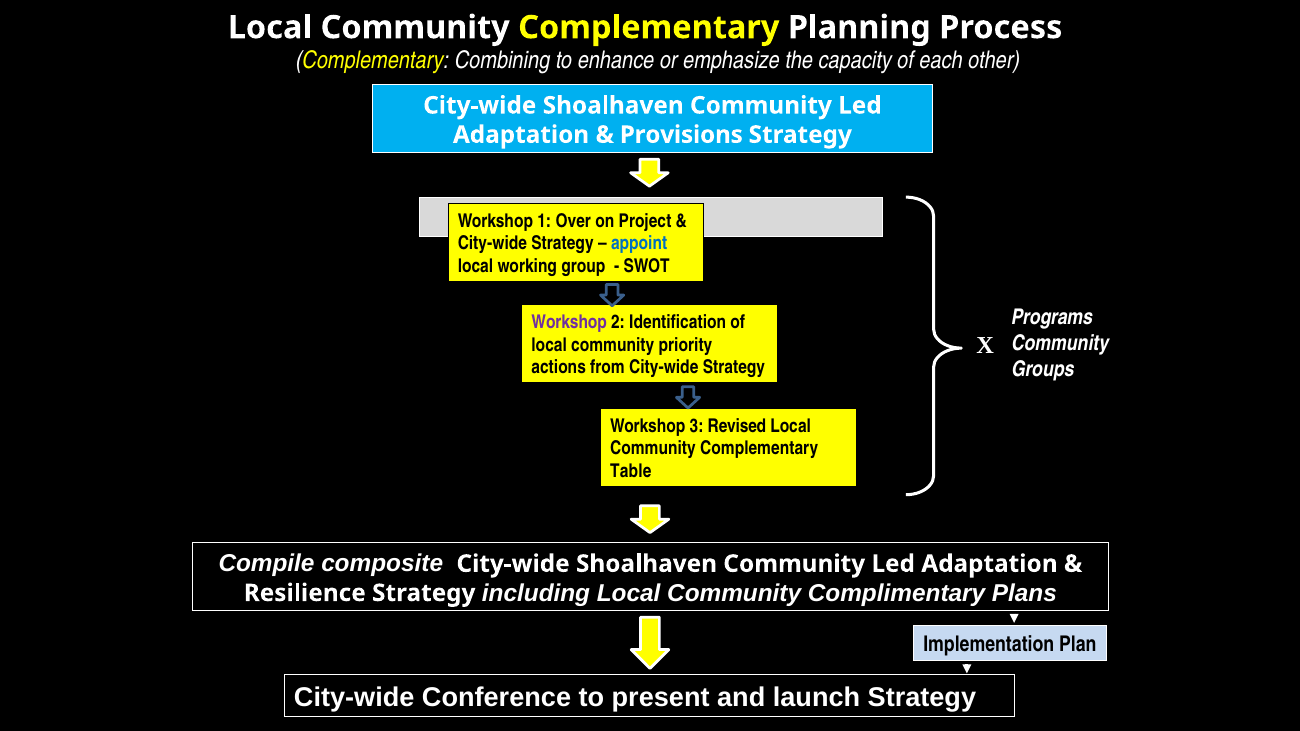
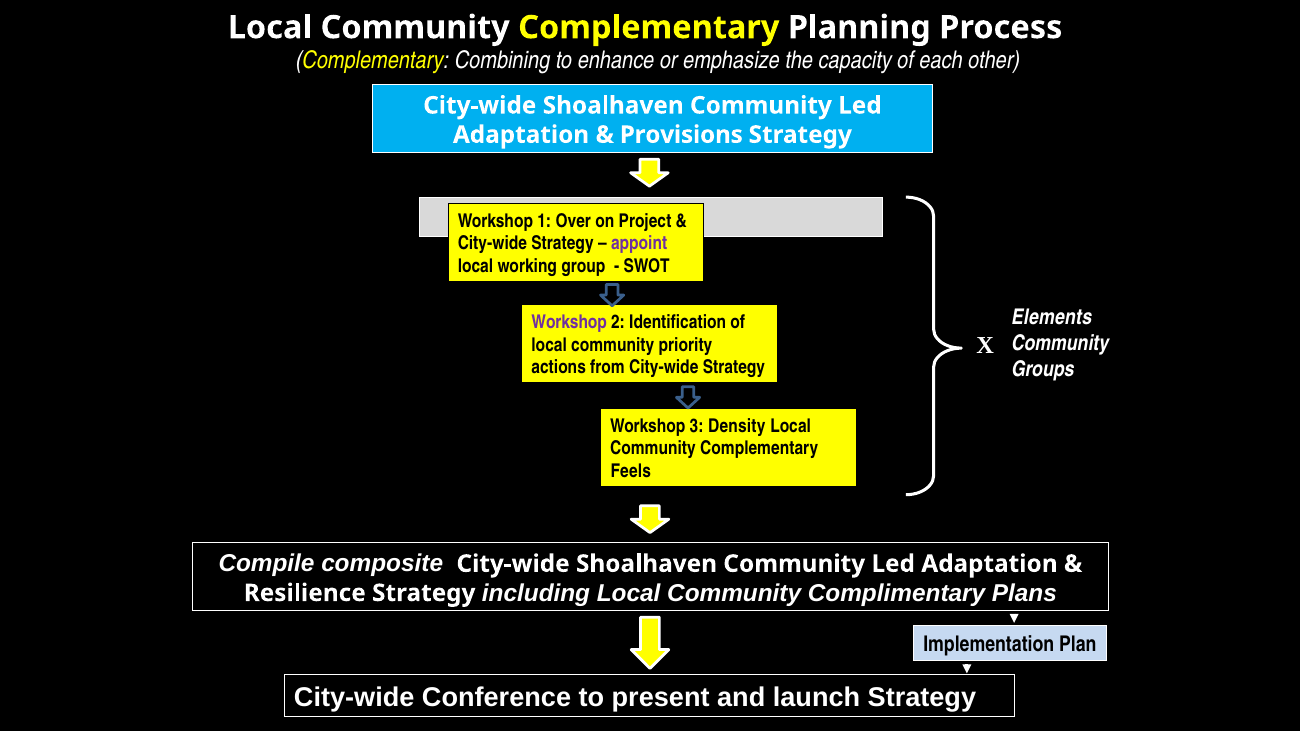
appoint colour: blue -> purple
Programs: Programs -> Elements
Revised: Revised -> Density
Table: Table -> Feels
